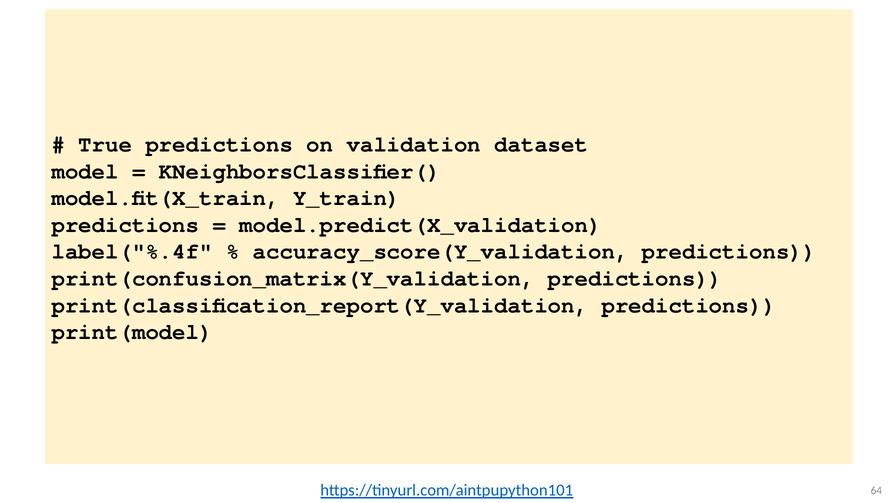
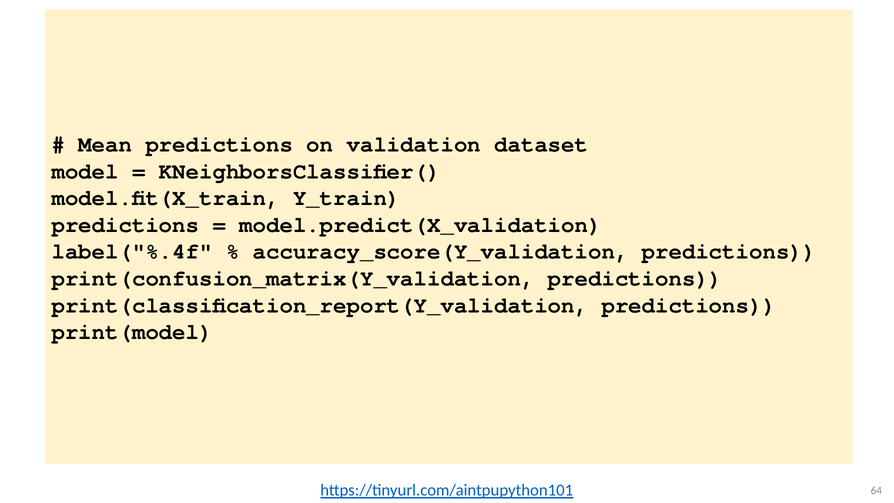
True: True -> Mean
